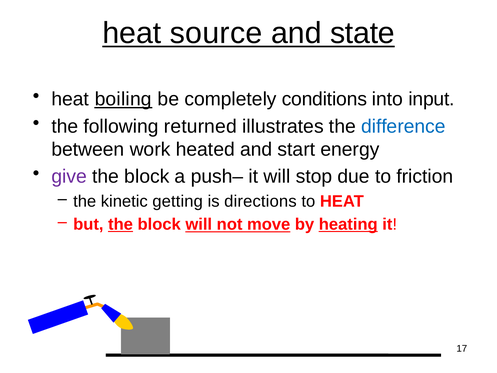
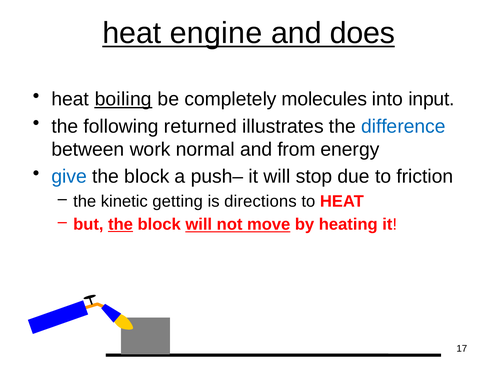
source: source -> engine
state: state -> does
conditions: conditions -> molecules
heated: heated -> normal
start: start -> from
give colour: purple -> blue
heating underline: present -> none
